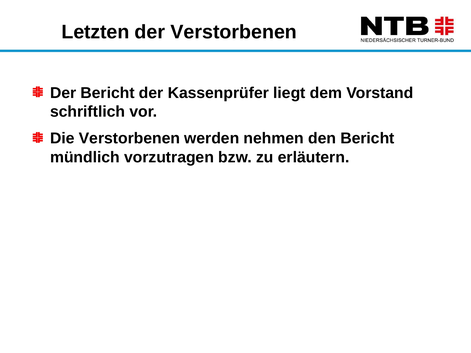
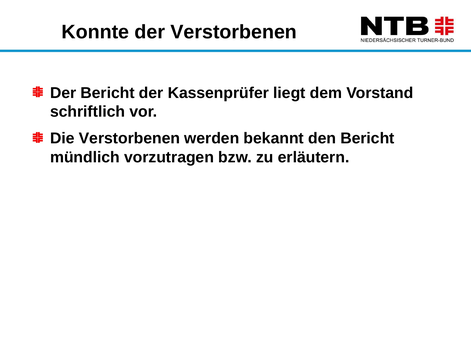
Letzten: Letzten -> Konnte
nehmen: nehmen -> bekannt
